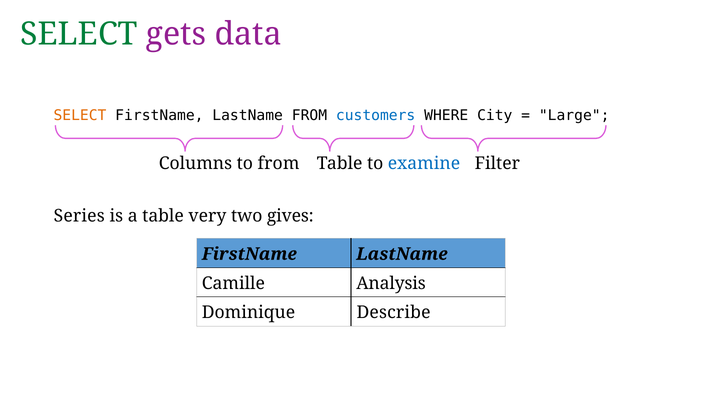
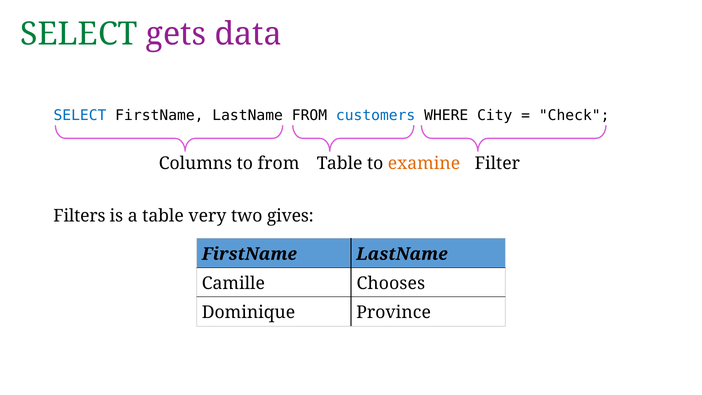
SELECT at (80, 116) colour: orange -> blue
Large: Large -> Check
examine colour: blue -> orange
Series: Series -> Filters
Analysis: Analysis -> Chooses
Describe: Describe -> Province
